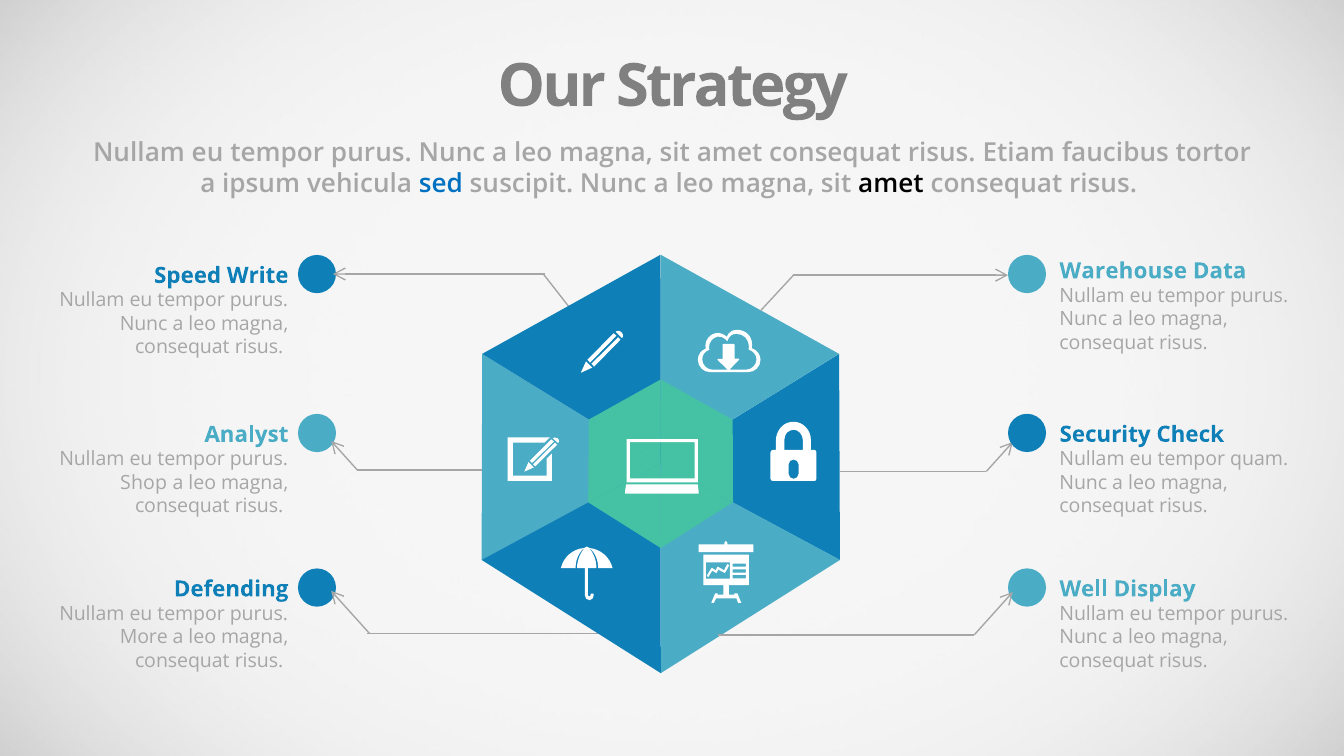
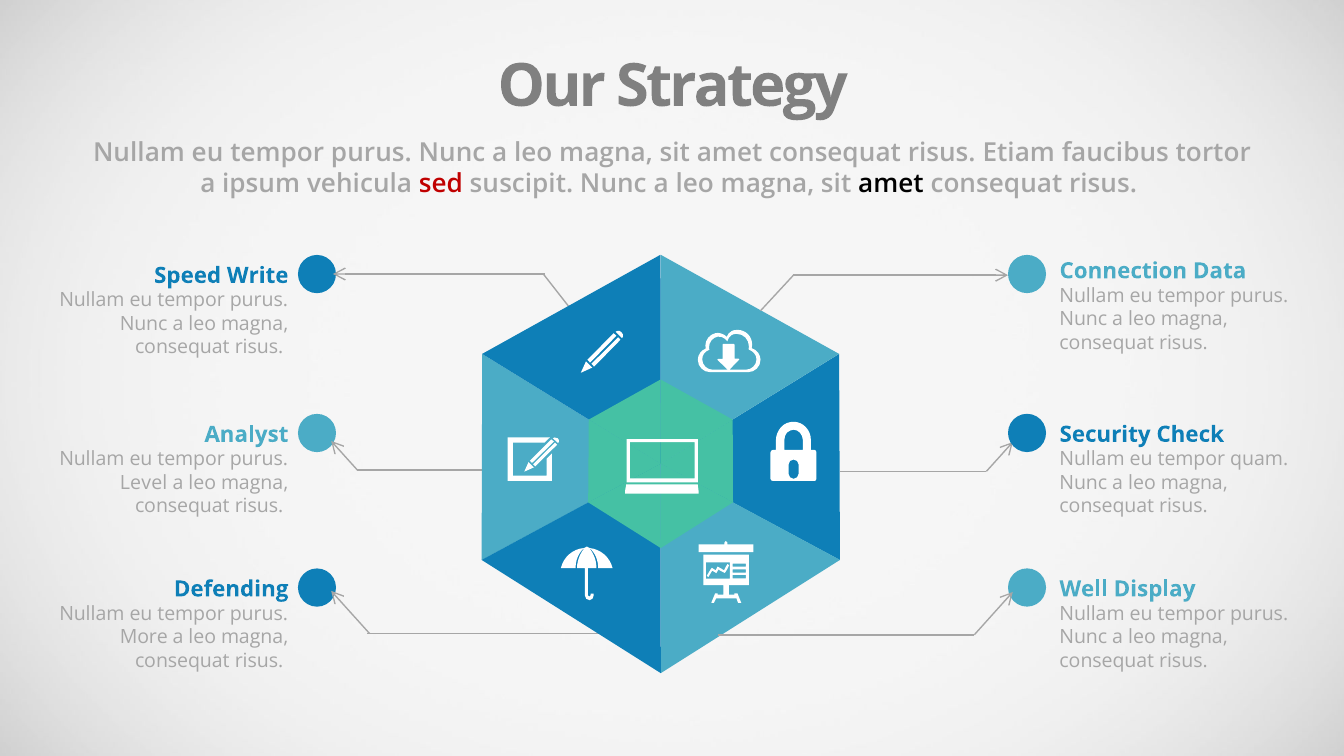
sed colour: blue -> red
Warehouse: Warehouse -> Connection
Shop: Shop -> Level
